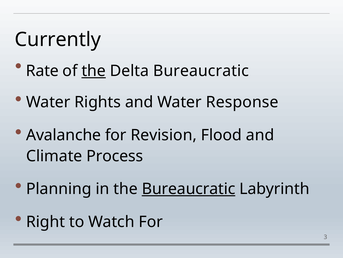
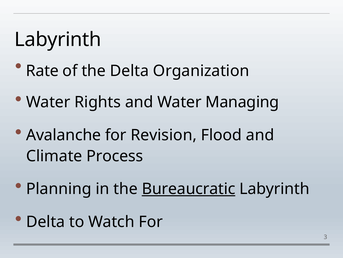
Currently at (58, 39): Currently -> Labyrinth
the at (94, 71) underline: present -> none
Delta Bureaucratic: Bureaucratic -> Organization
Response: Response -> Managing
Right at (46, 221): Right -> Delta
